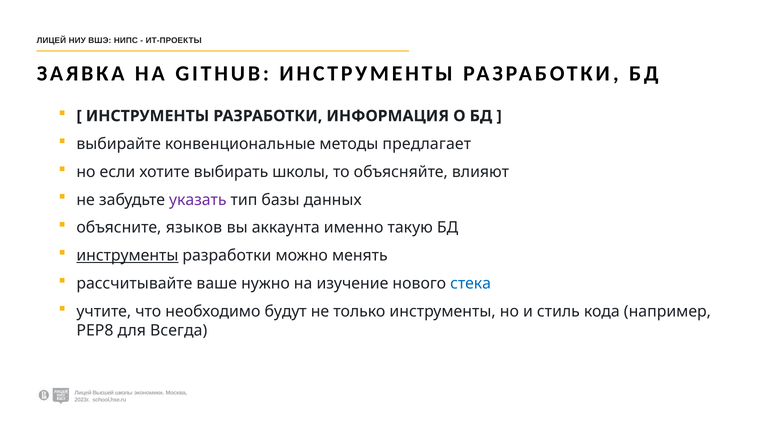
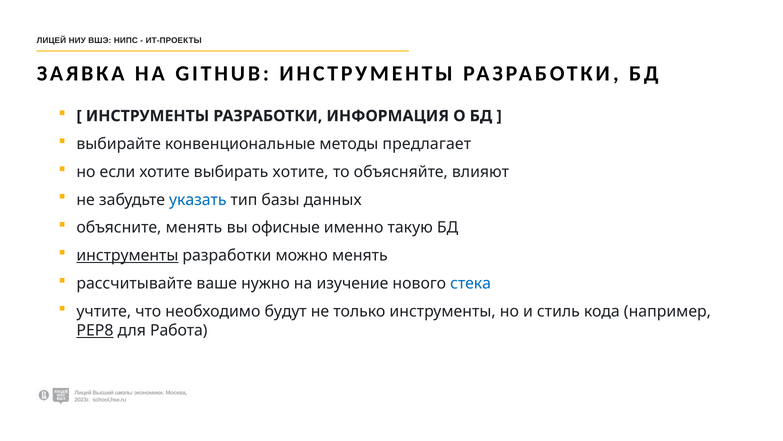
выбирать школы: школы -> хотите
указать colour: purple -> blue
объясните языков: языков -> менять
аккаунта: аккаунта -> офисные
PEP8 underline: none -> present
Всегда: Всегда -> Работа
